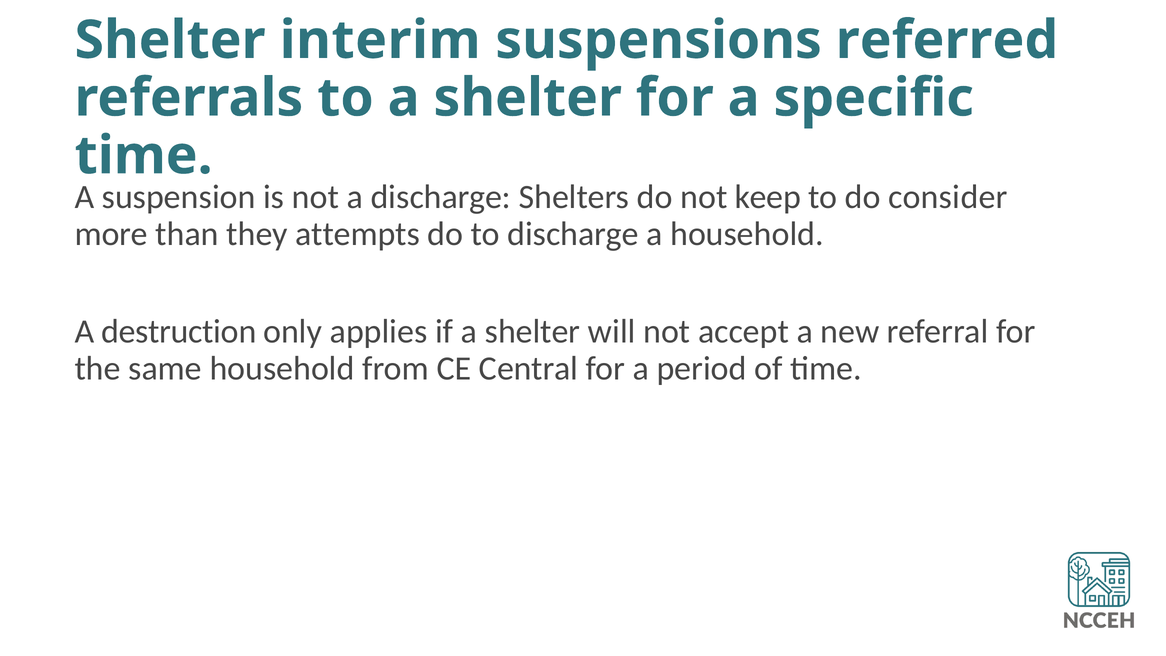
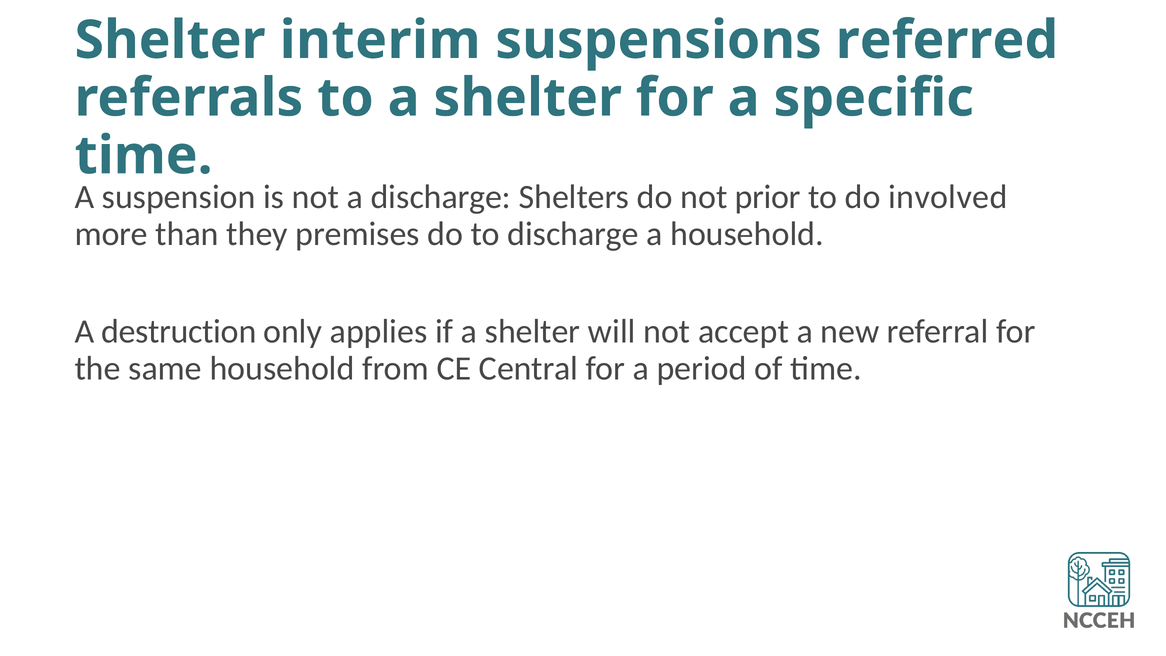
keep: keep -> prior
consider: consider -> involved
attempts: attempts -> premises
